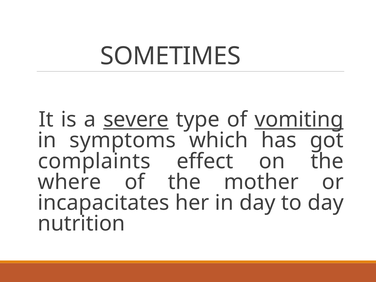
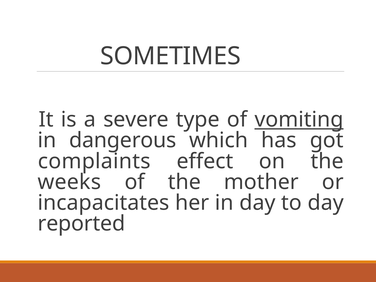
severe underline: present -> none
symptoms: symptoms -> dangerous
where: where -> weeks
nutrition: nutrition -> reported
